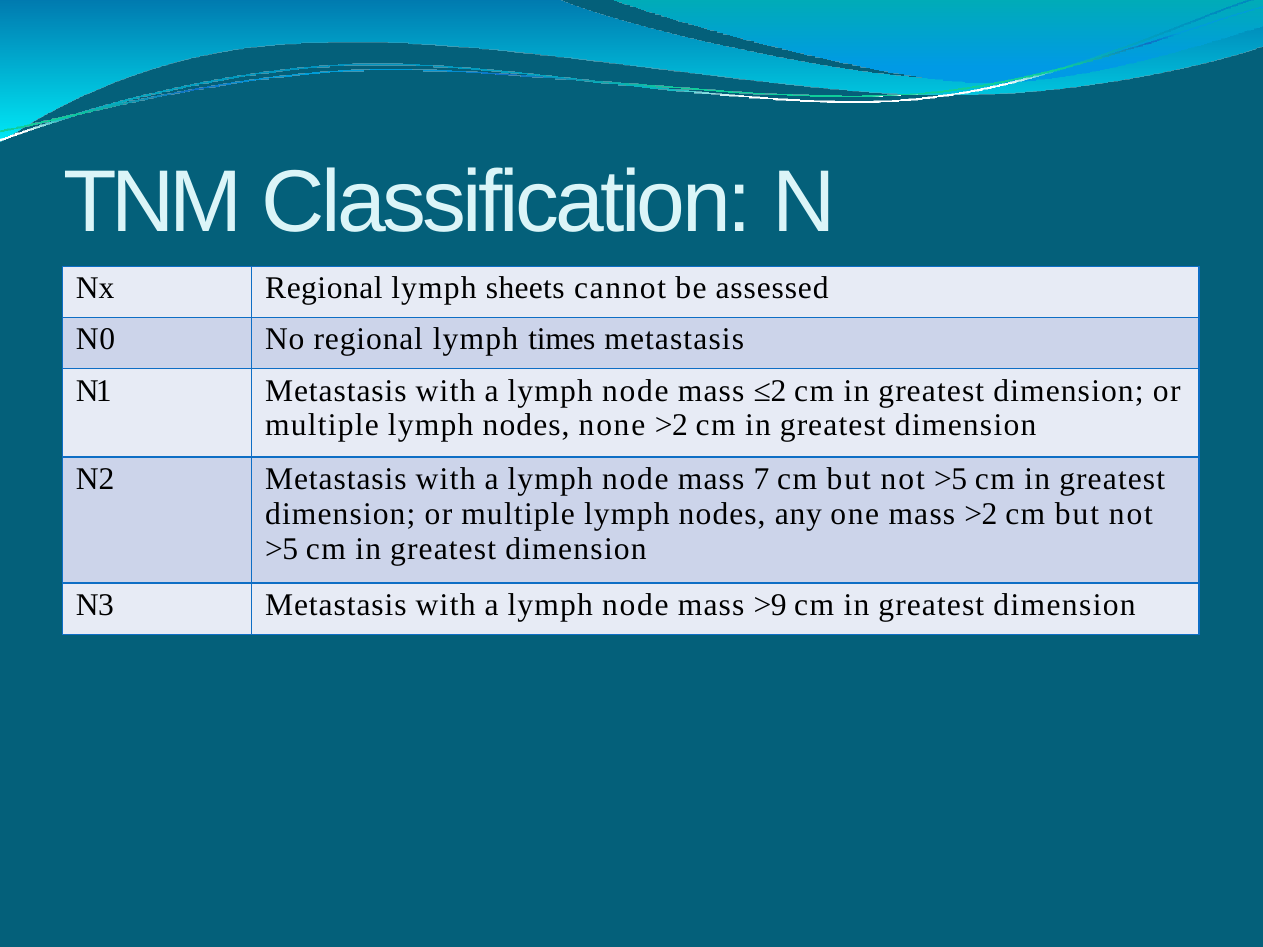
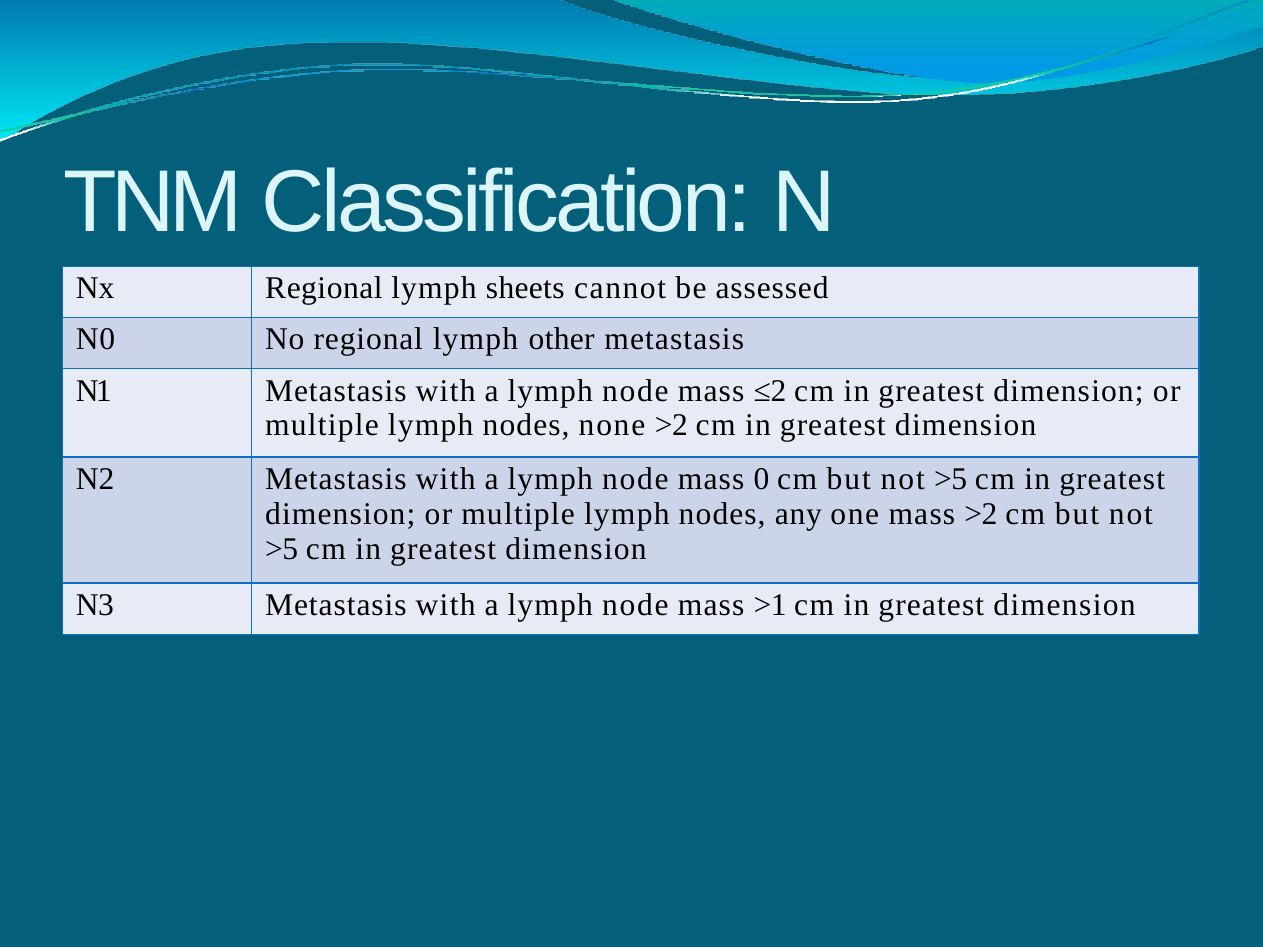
times: times -> other
7: 7 -> 0
>9: >9 -> >1
